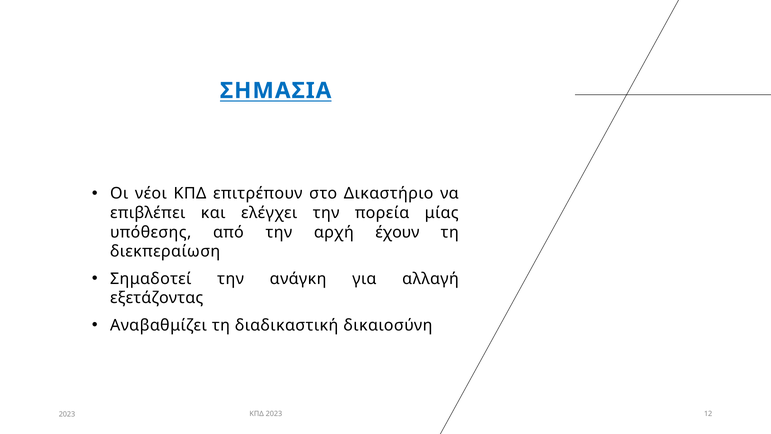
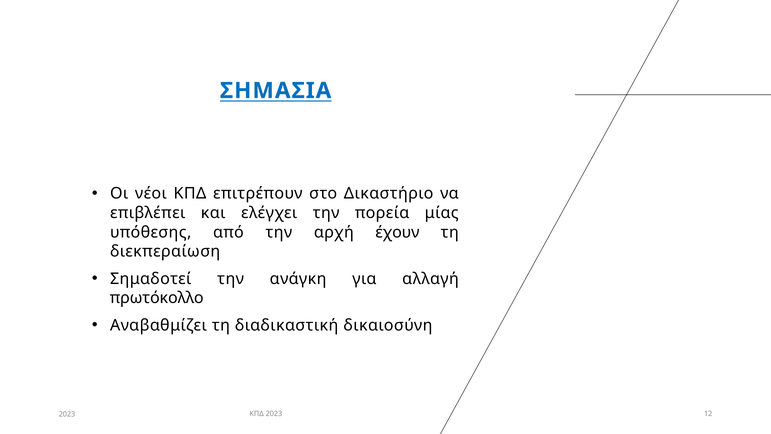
εξετάζοντας: εξετάζοντας -> πρωτόκολλο
